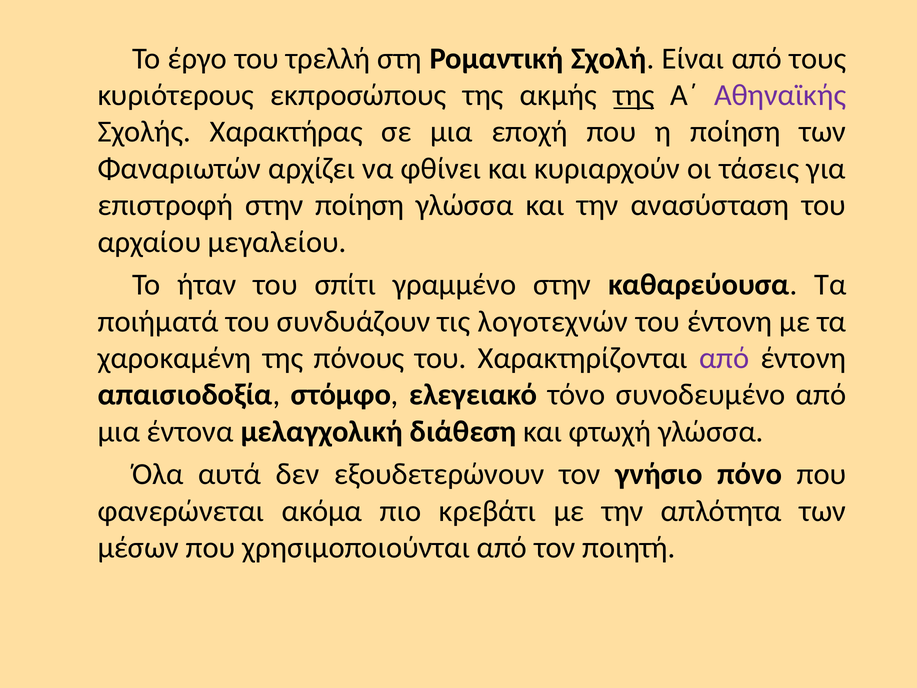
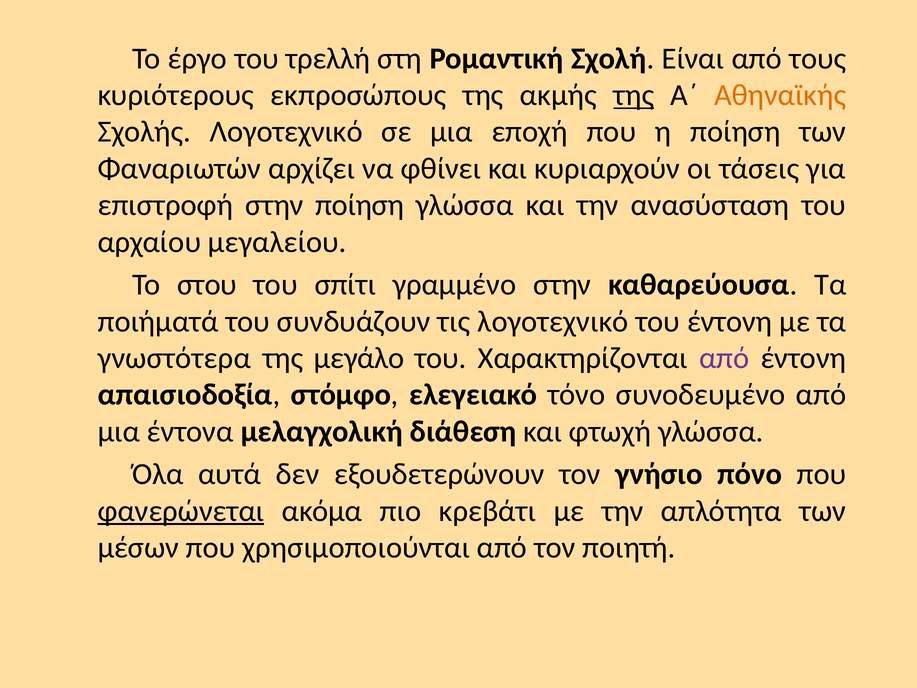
Αθηναϊκής colour: purple -> orange
Σχολής Χαρακτήρας: Χαρακτήρας -> Λογοτεχνικό
ήταν: ήταν -> στου
τις λογοτεχνών: λογοτεχνών -> λογοτεχνικό
χαροκαμένη: χαροκαμένη -> γνωστότερα
πόνους: πόνους -> μεγάλο
φανερώνεται underline: none -> present
